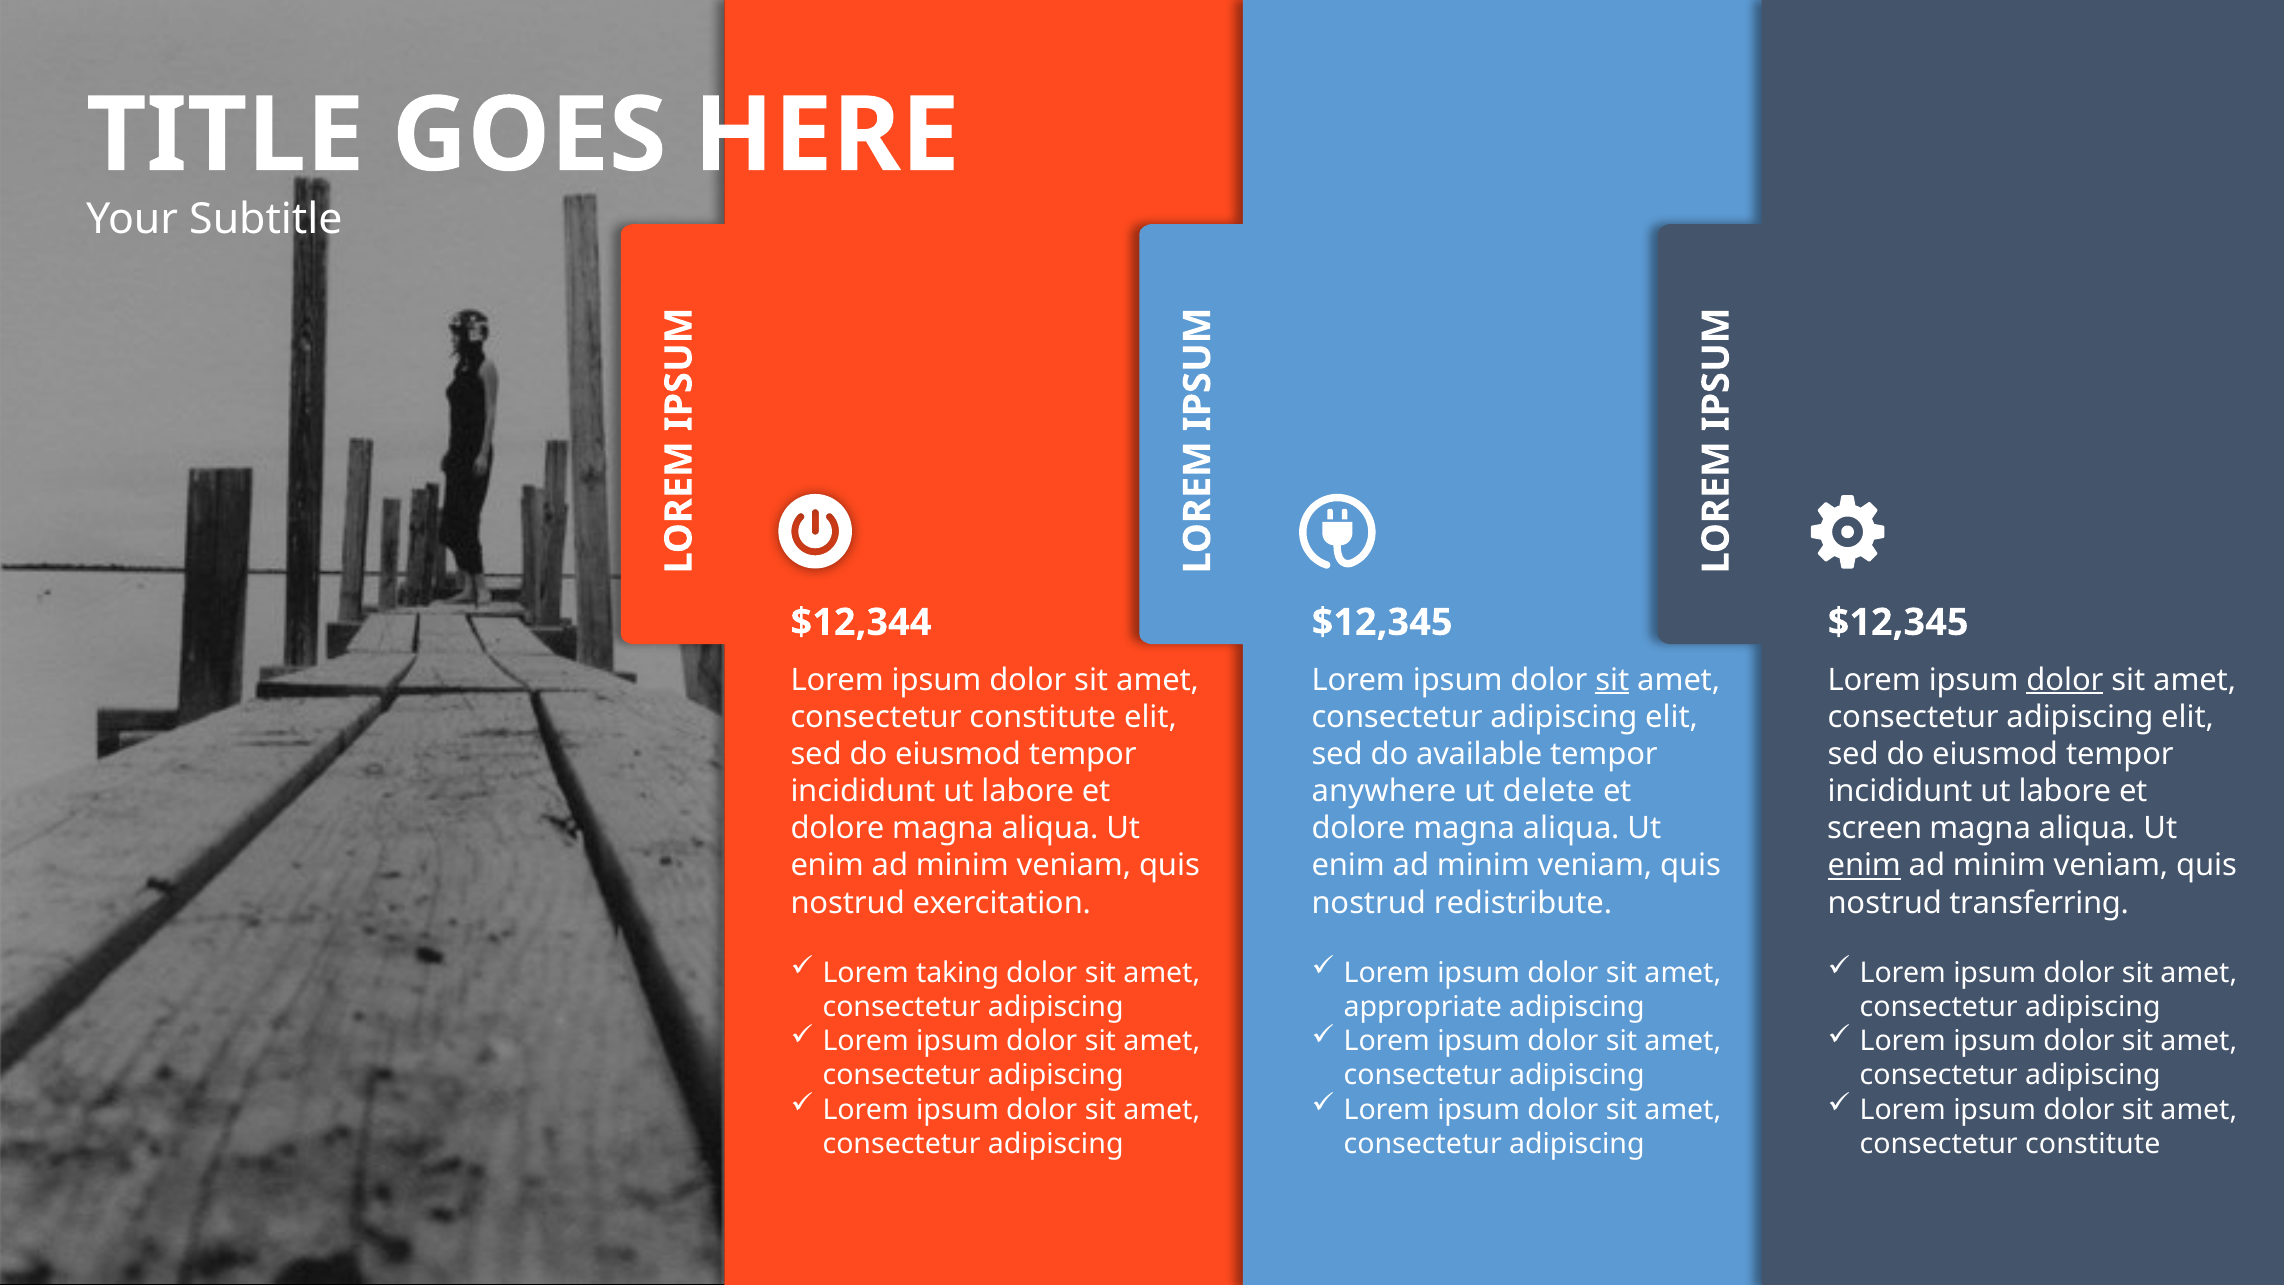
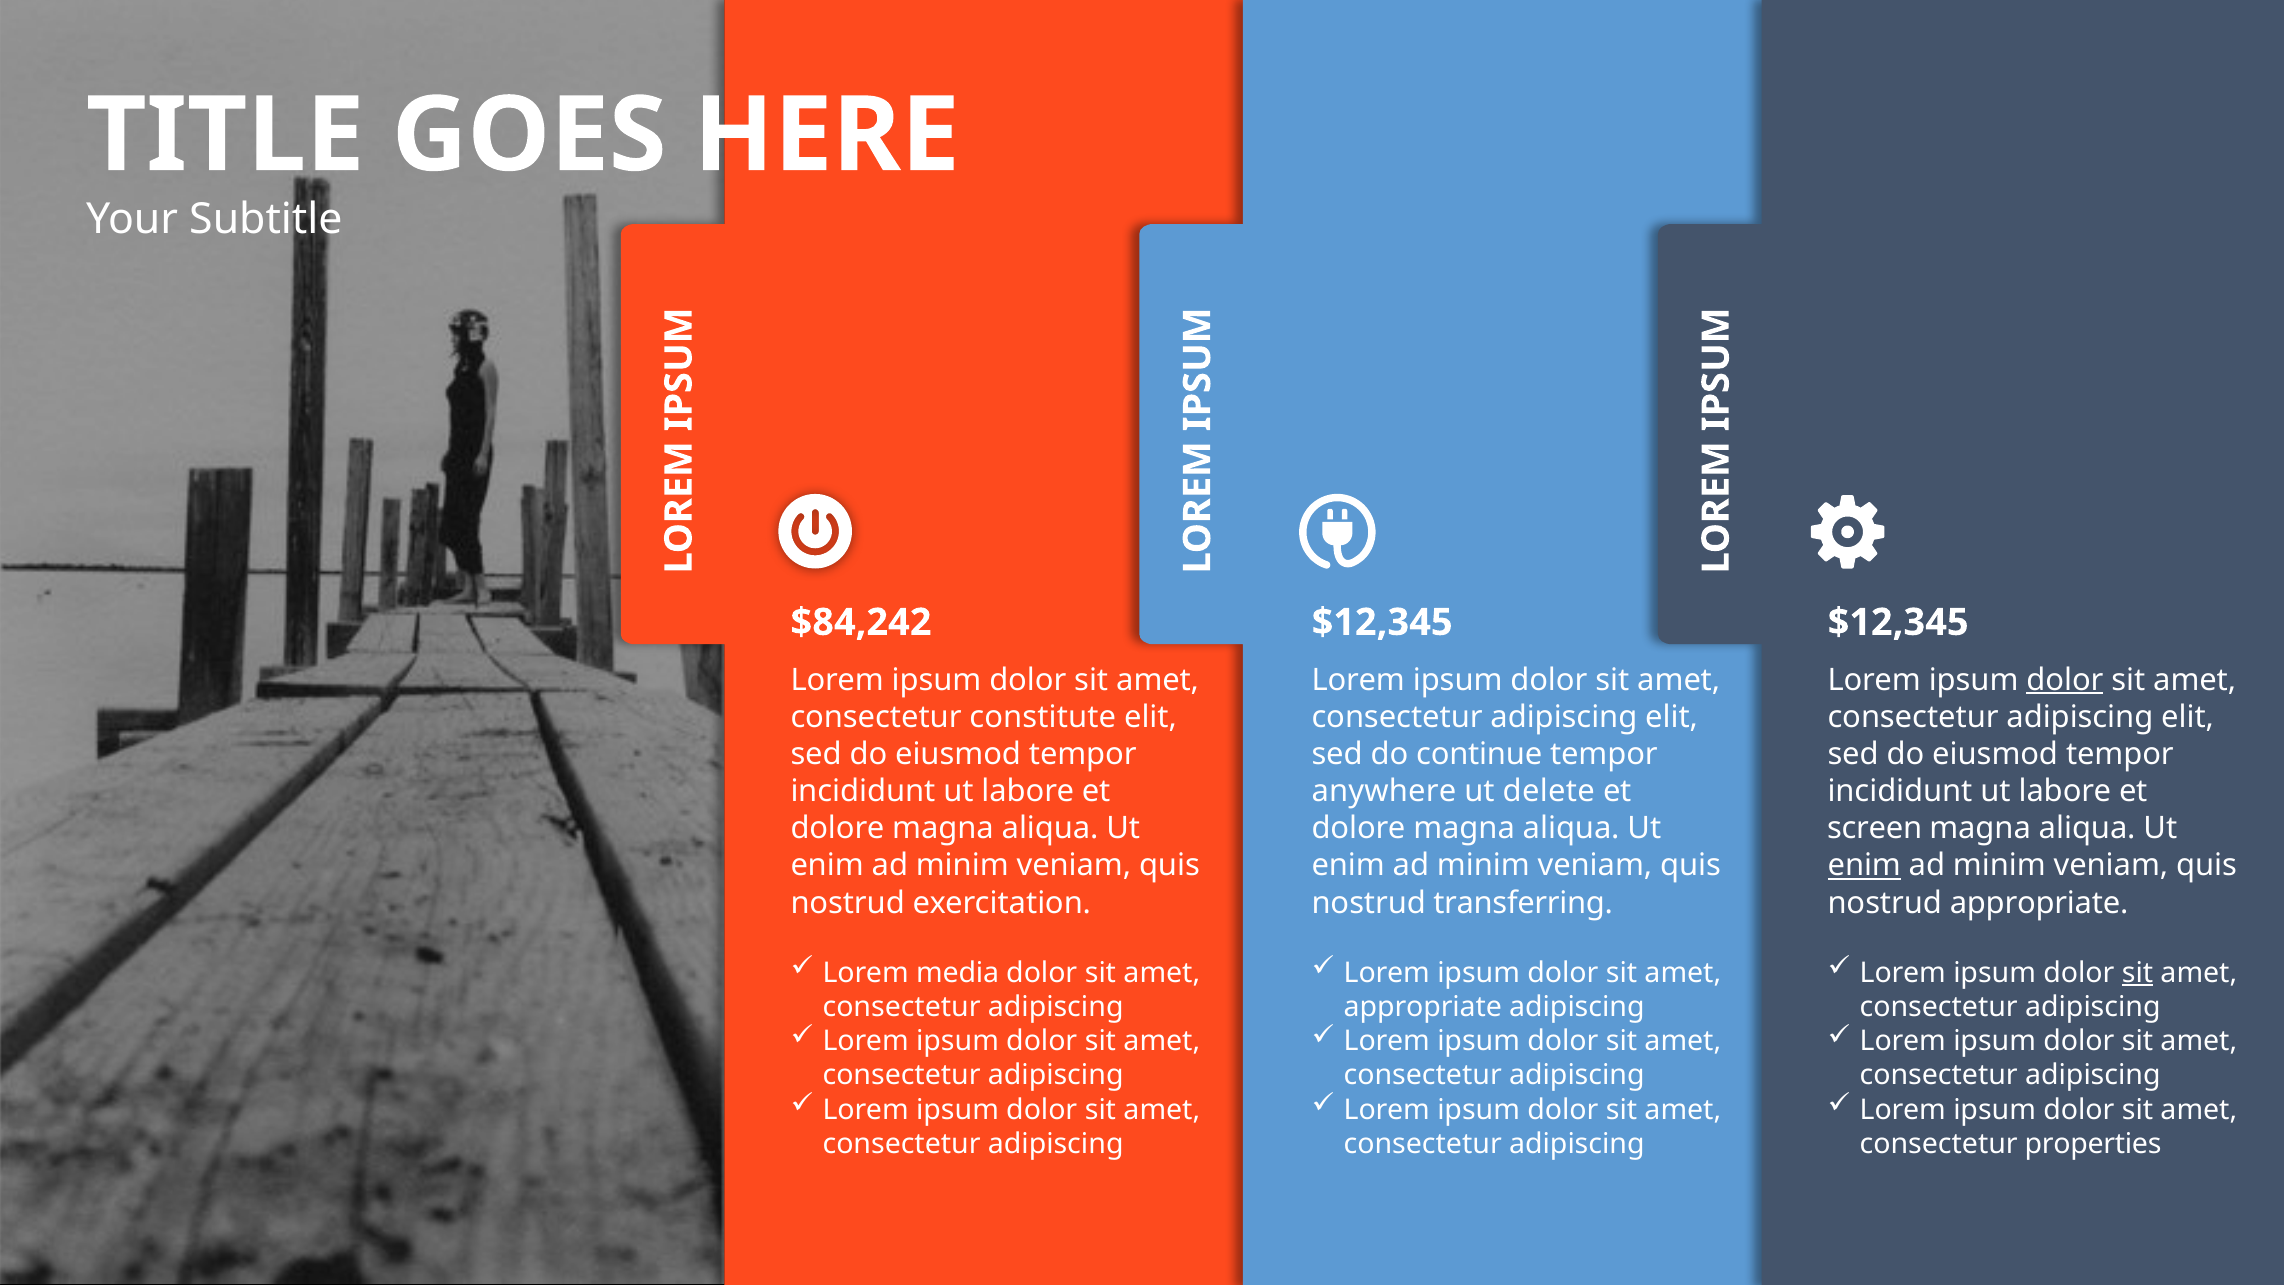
$12,344: $12,344 -> $84,242
sit at (1612, 680) underline: present -> none
available: available -> continue
redistribute: redistribute -> transferring
nostrud transferring: transferring -> appropriate
taking: taking -> media
sit at (2138, 973) underline: none -> present
constitute at (2093, 1144): constitute -> properties
